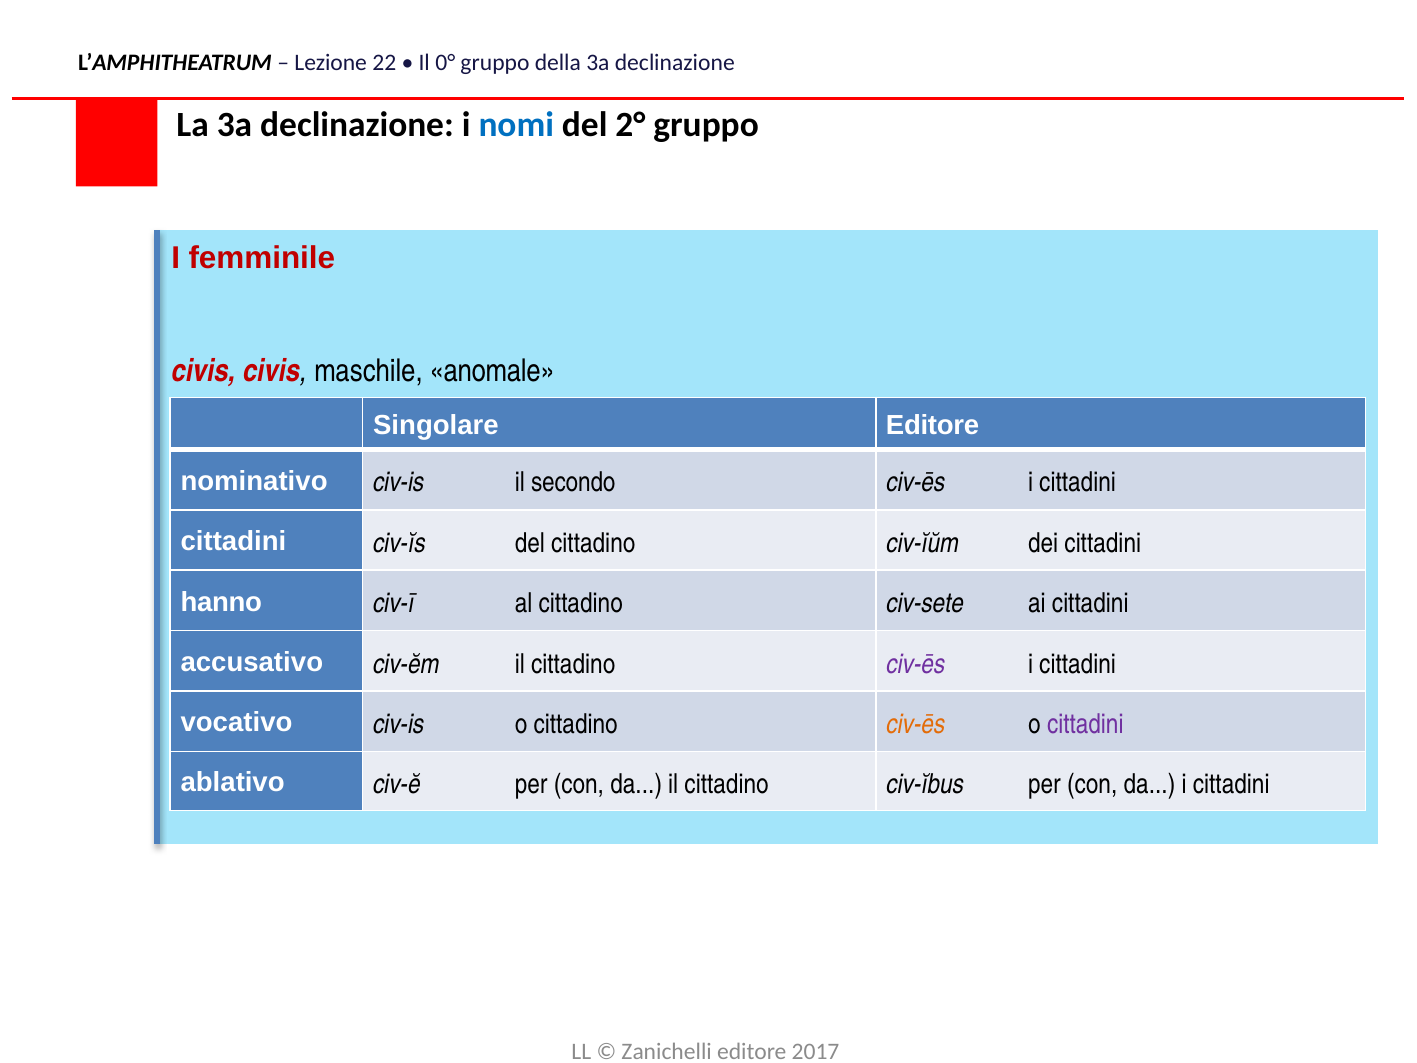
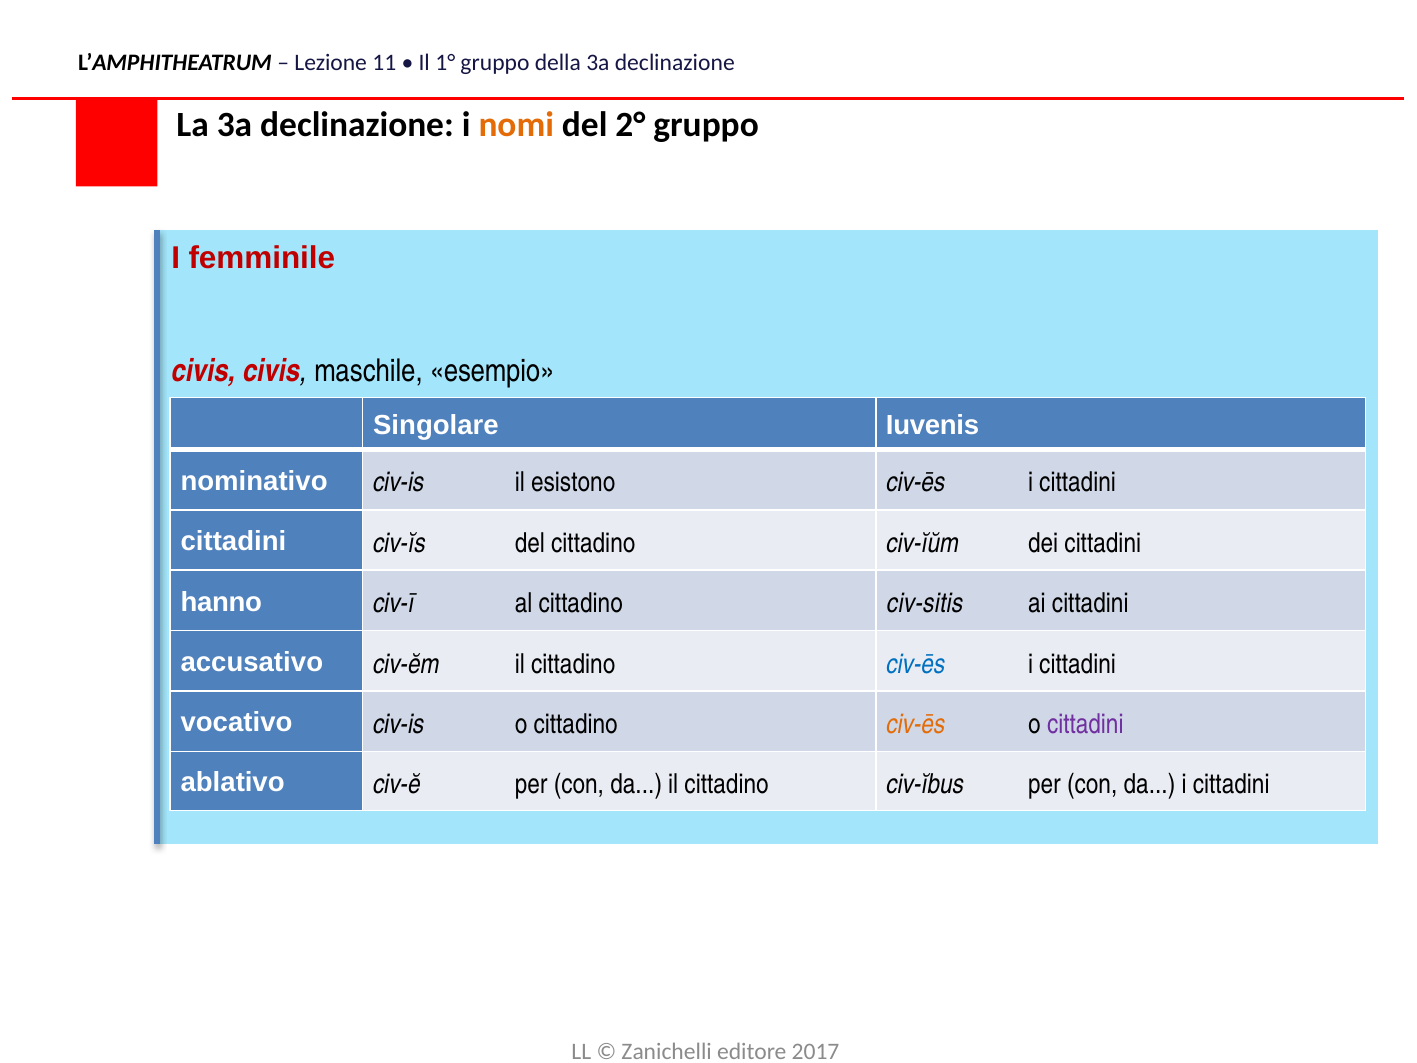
22: 22 -> 11
0°: 0° -> 1°
nomi colour: blue -> orange
anomale: anomale -> esempio
Singolare Editore: Editore -> Iuvenis
secondo: secondo -> esistono
civ-sete: civ-sete -> civ-sitis
civ-ēs at (916, 664) colour: purple -> blue
